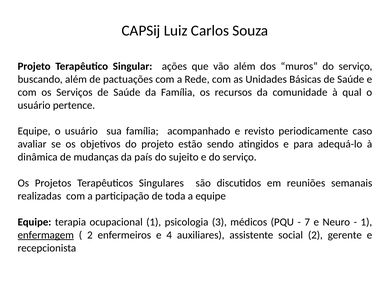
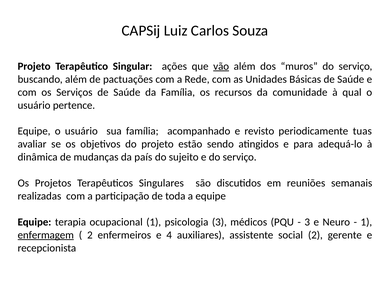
vão underline: none -> present
caso: caso -> tuas
7 at (307, 222): 7 -> 3
